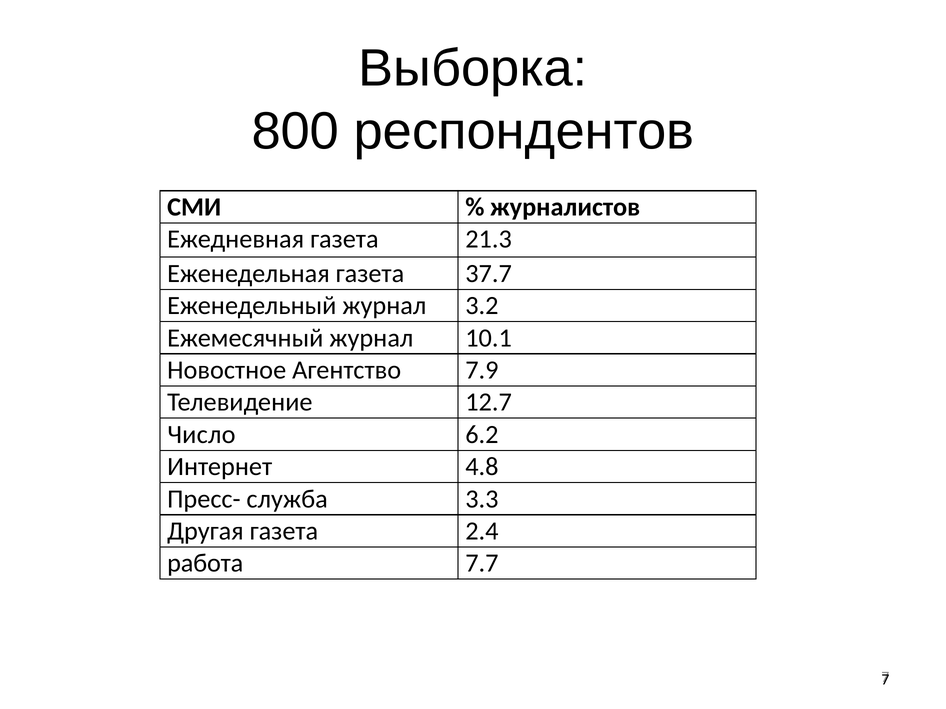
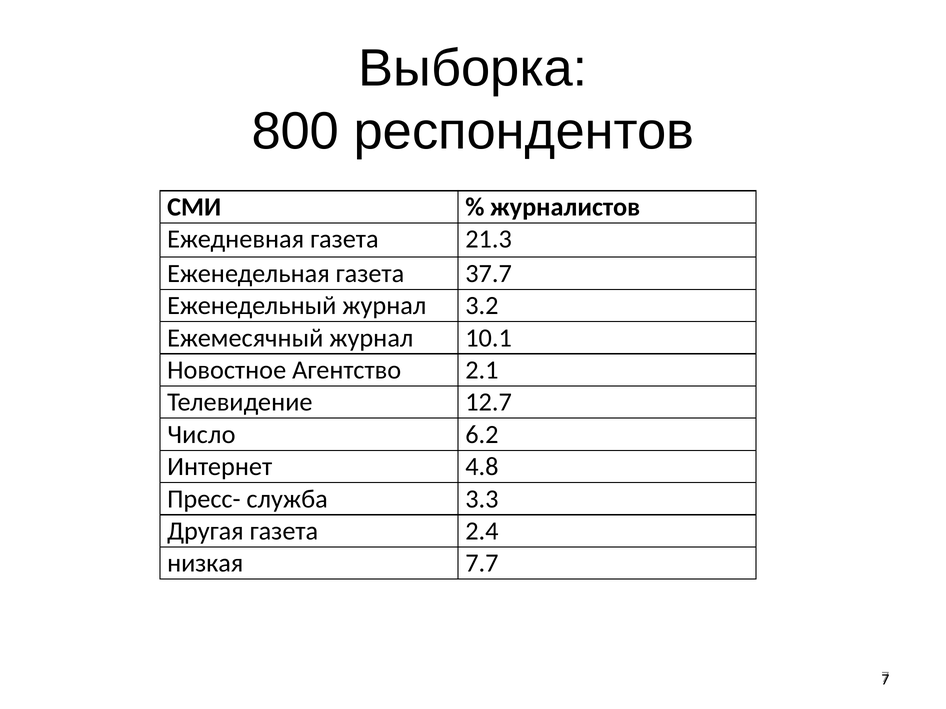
7.9: 7.9 -> 2.1
работа: работа -> низкая
